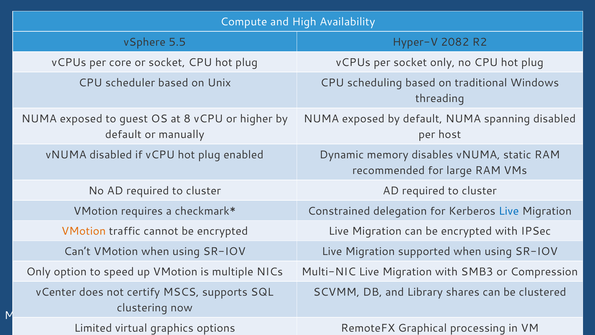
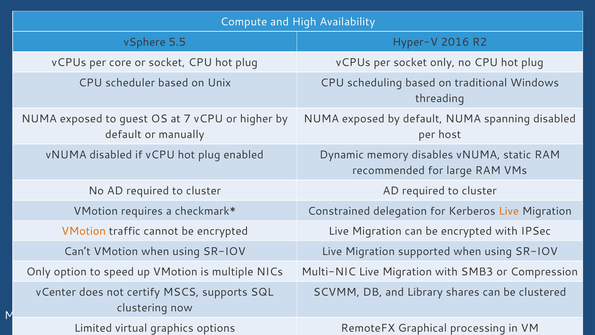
2082: 2082 -> 2016
8: 8 -> 7
Live at (509, 211) colour: blue -> orange
